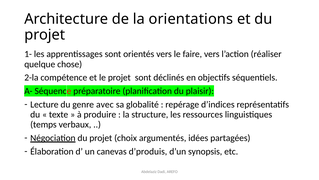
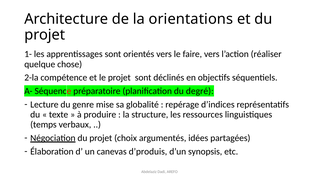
plaisir: plaisir -> degré
avec: avec -> mise
